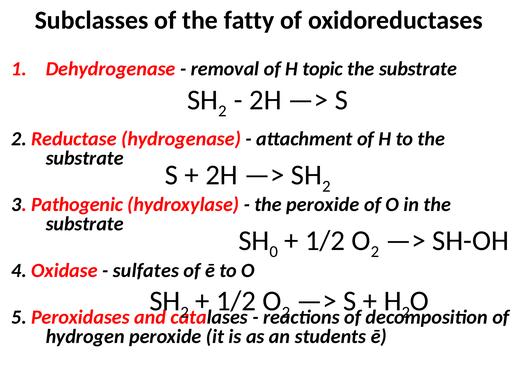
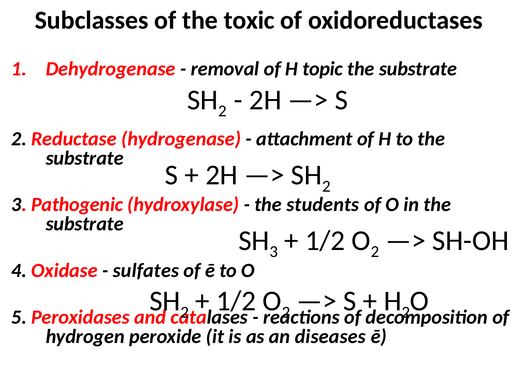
fatty: fatty -> toxic
the peroxide: peroxide -> students
0 at (274, 252): 0 -> 3
students: students -> diseases
